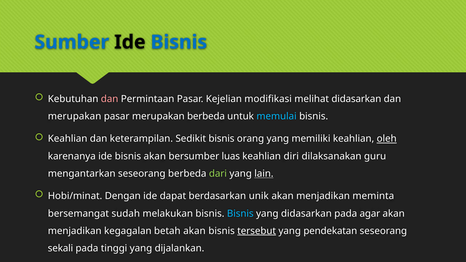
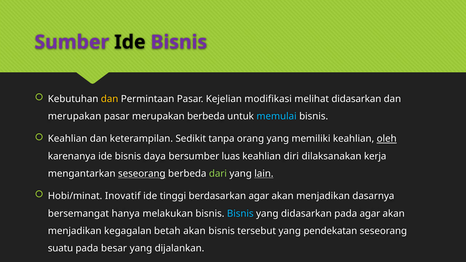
Sumber colour: blue -> purple
Bisnis at (179, 42) colour: blue -> purple
dan at (110, 99) colour: pink -> yellow
Sedikit bisnis: bisnis -> tanpa
bisnis akan: akan -> daya
guru: guru -> kerja
seseorang at (142, 174) underline: none -> present
Dengan: Dengan -> Inovatif
dapat: dapat -> tinggi
berdasarkan unik: unik -> agar
meminta: meminta -> dasarnya
sudah: sudah -> hanya
tersebut underline: present -> none
sekali: sekali -> suatu
tinggi: tinggi -> besar
